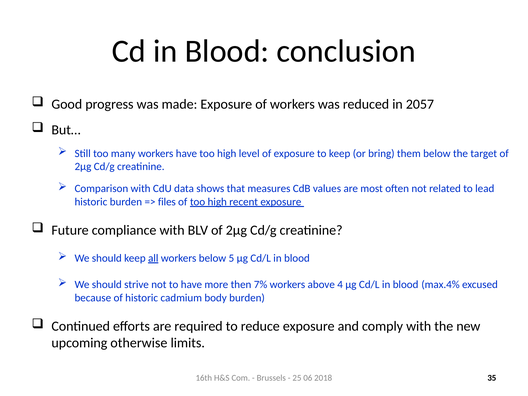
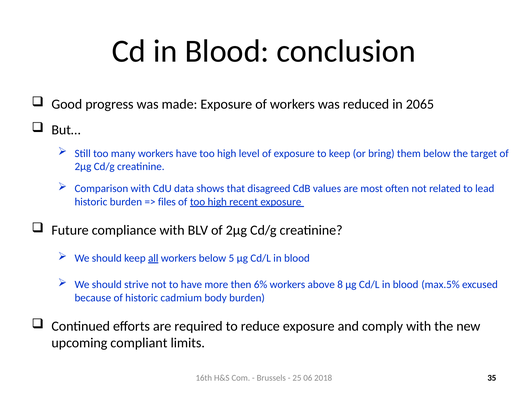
2057: 2057 -> 2065
measures: measures -> disagreed
7%: 7% -> 6%
4: 4 -> 8
max.4%: max.4% -> max.5%
otherwise: otherwise -> compliant
